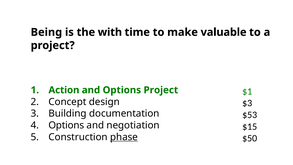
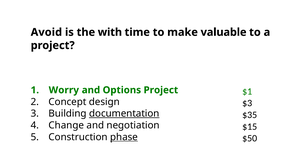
Being: Being -> Avoid
Action: Action -> Worry
documentation underline: none -> present
$53: $53 -> $35
Options at (66, 125): Options -> Change
